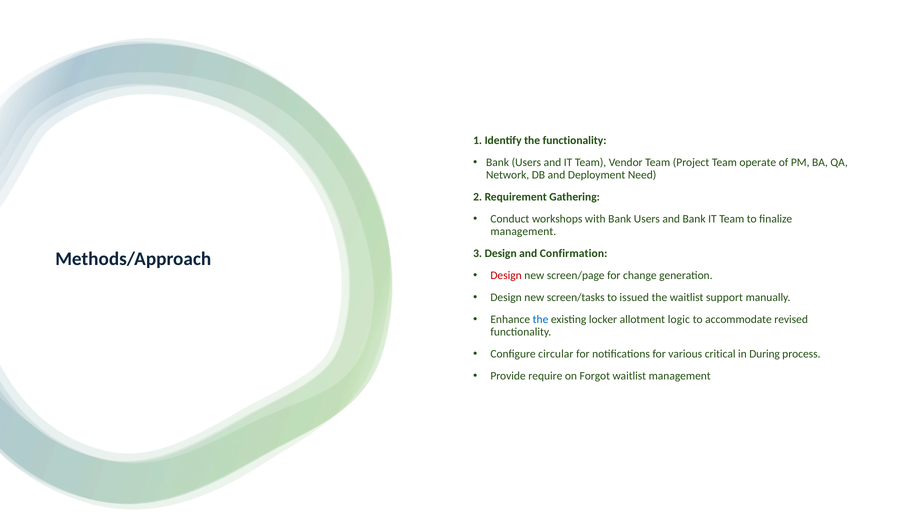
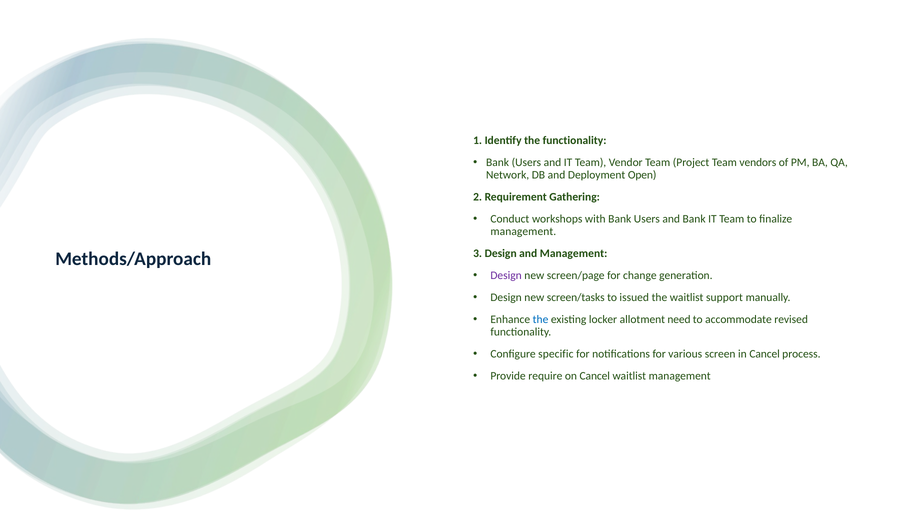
operate: operate -> vendors
Need: Need -> Open
and Confirmation: Confirmation -> Management
Design at (506, 275) colour: red -> purple
logic: logic -> need
circular: circular -> specific
critical: critical -> screen
in During: During -> Cancel
on Forgot: Forgot -> Cancel
